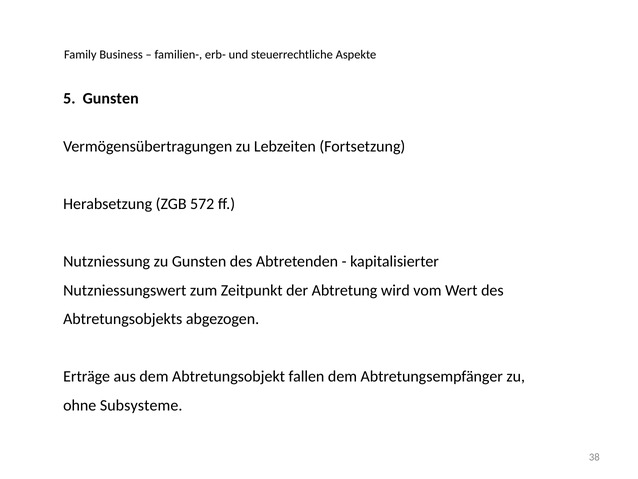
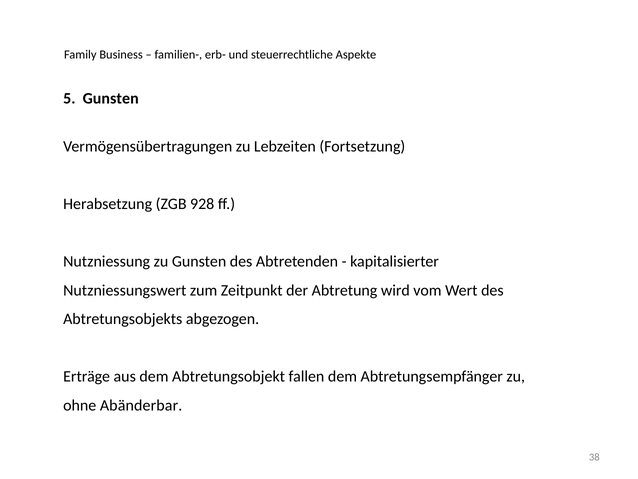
572: 572 -> 928
Subsysteme: Subsysteme -> Abänderbar
